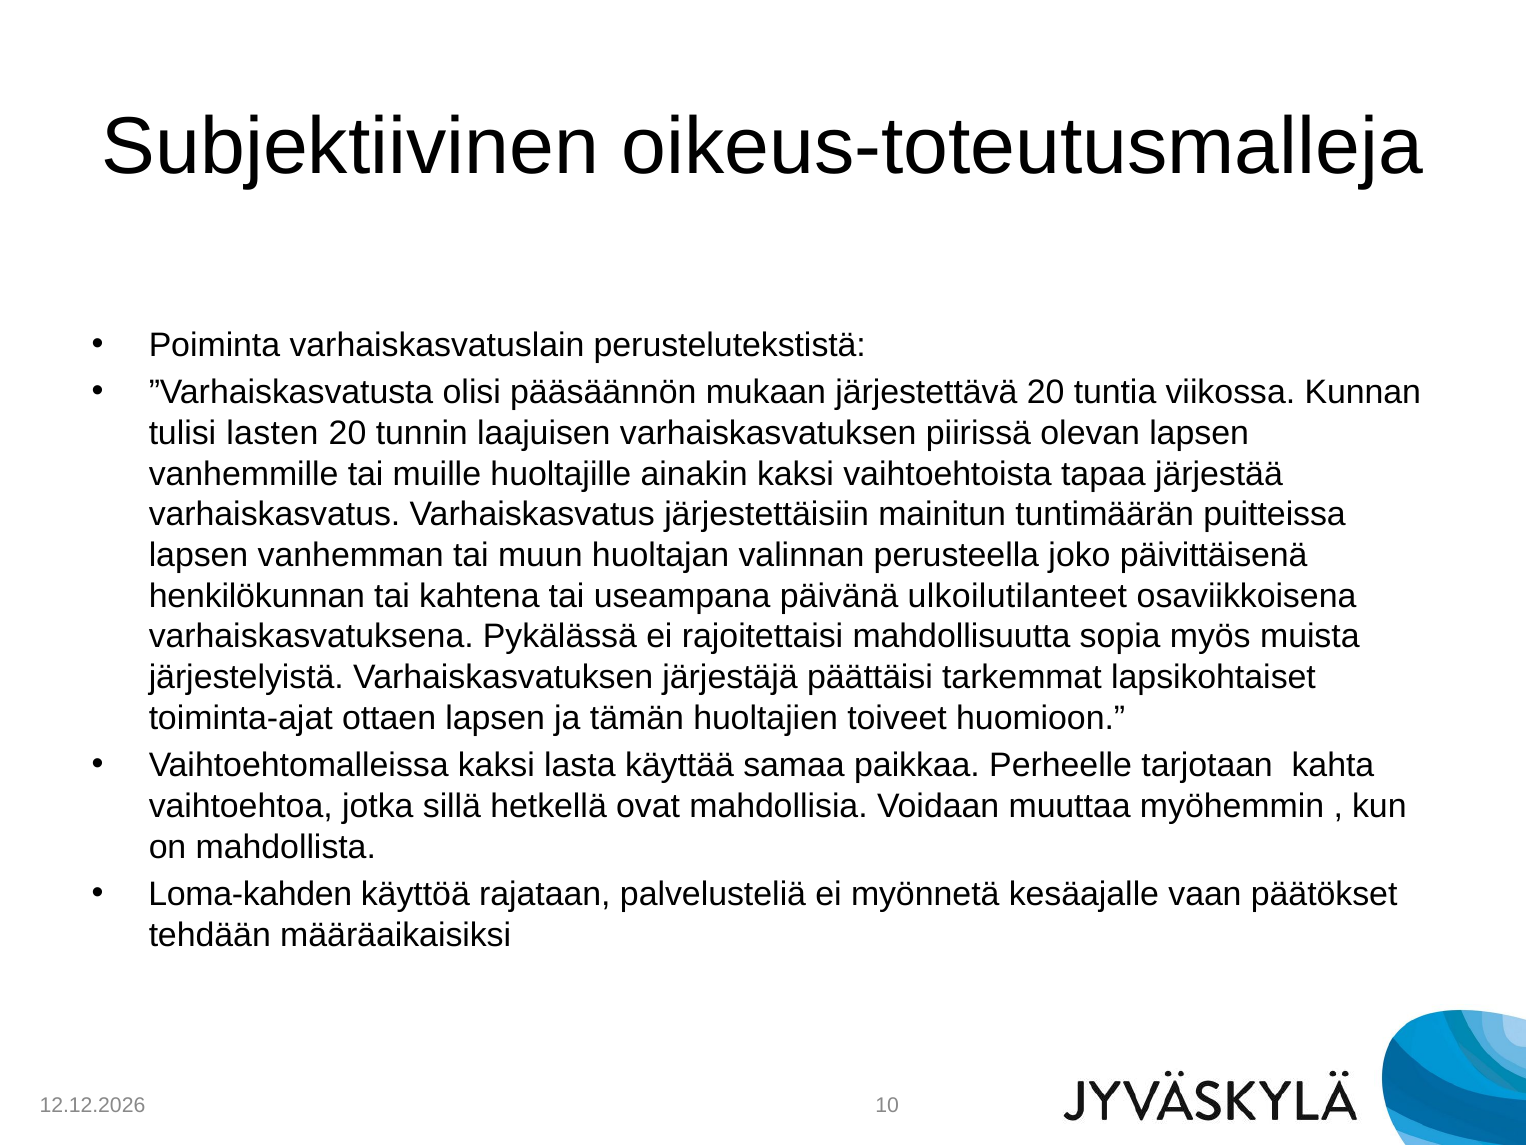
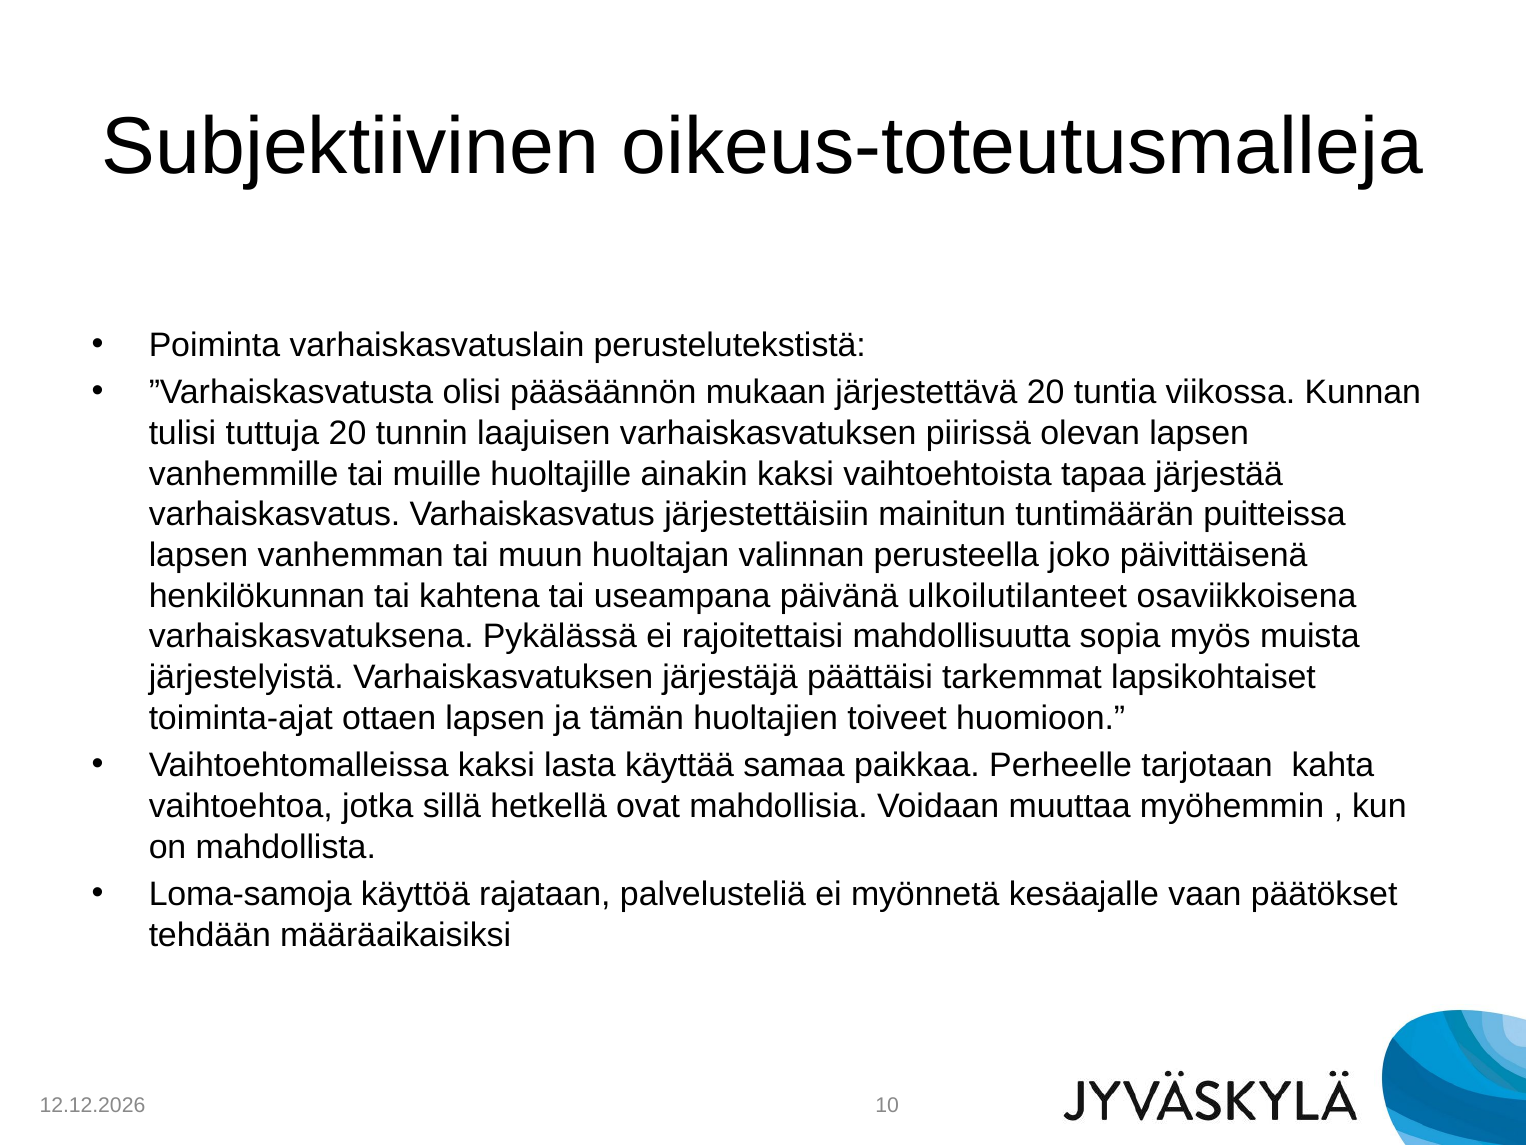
lasten: lasten -> tuttuja
Loma-kahden: Loma-kahden -> Loma-samoja
